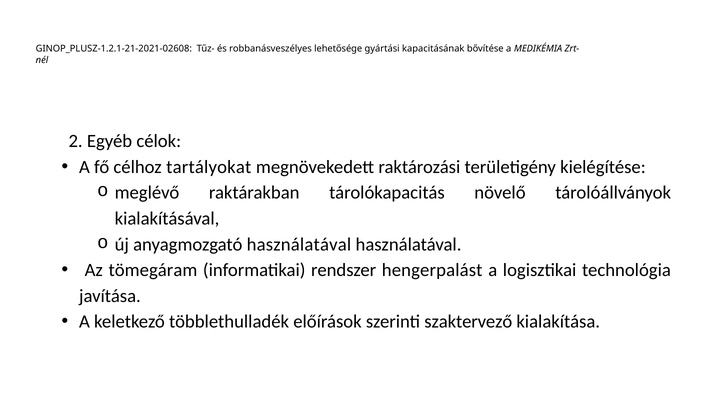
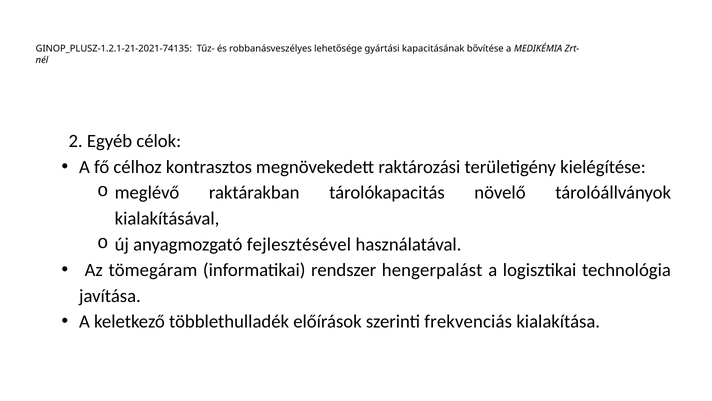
GINOP_PLUSZ-1.2.1-21-2021-02608: GINOP_PLUSZ-1.2.1-21-2021-02608 -> GINOP_PLUSZ-1.2.1-21-2021-74135
tartályokat: tartályokat -> kontrasztos
anyagmozgató használatával: használatával -> fejlesztésével
szaktervező: szaktervező -> frekvenciás
